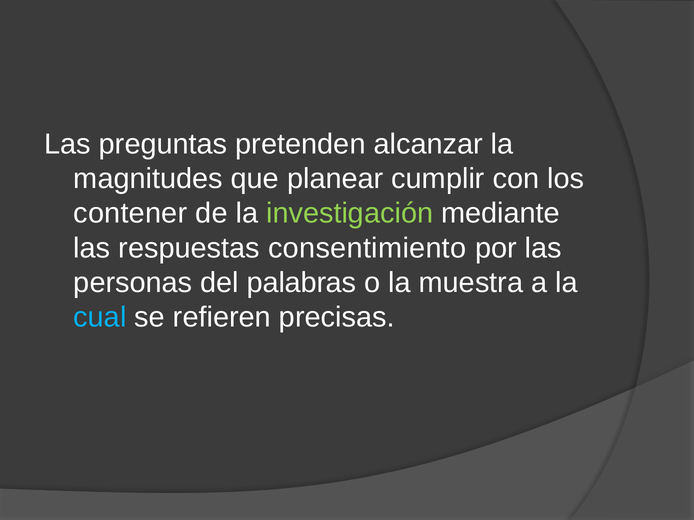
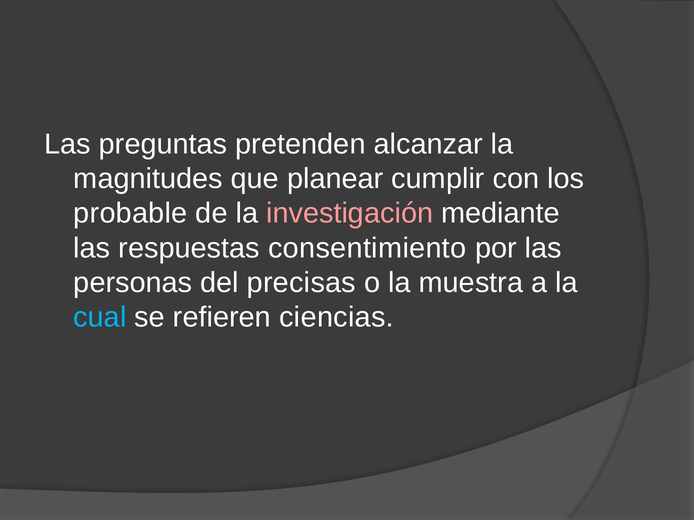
contener: contener -> probable
investigación colour: light green -> pink
palabras: palabras -> precisas
precisas: precisas -> ciencias
